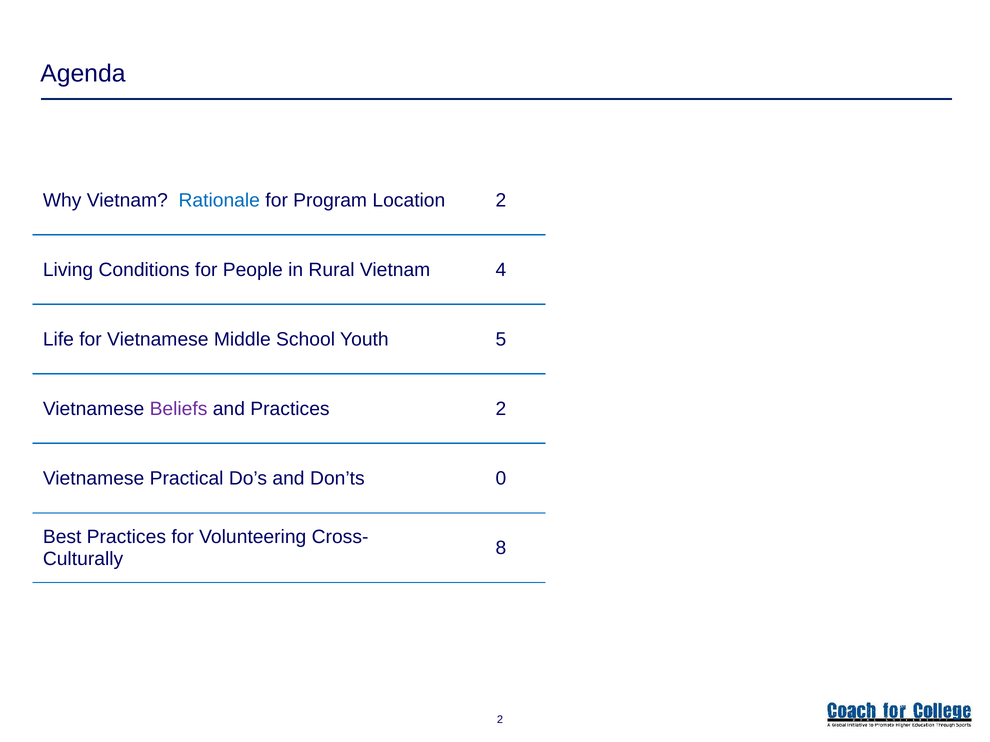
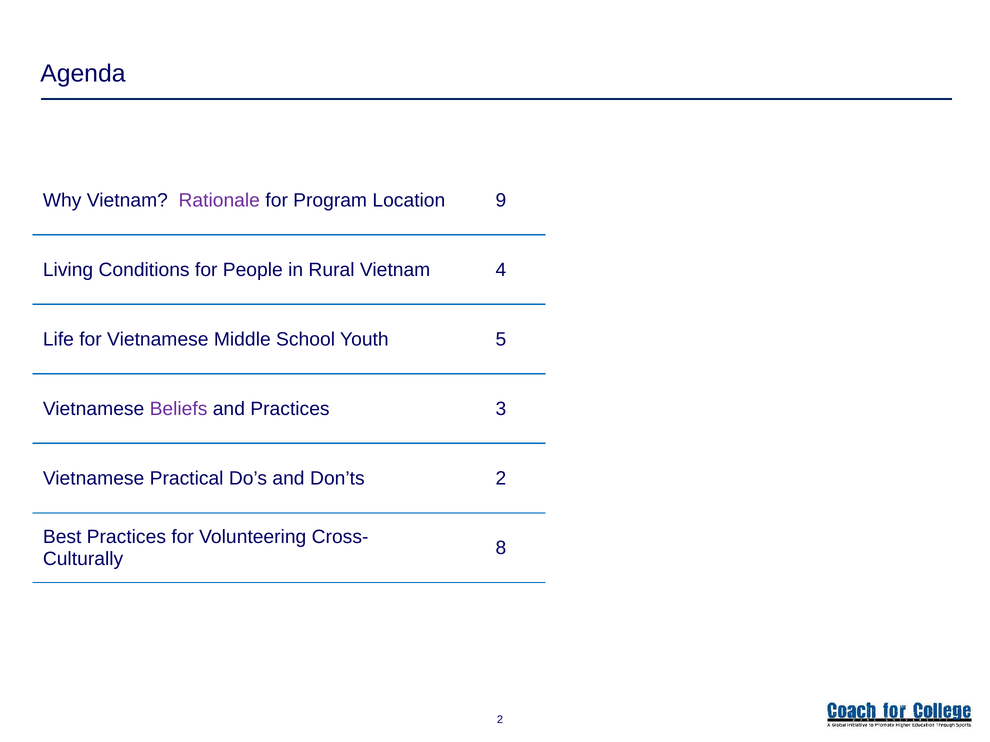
Rationale colour: blue -> purple
Location 2: 2 -> 9
Practices 2: 2 -> 3
Don’ts 0: 0 -> 2
